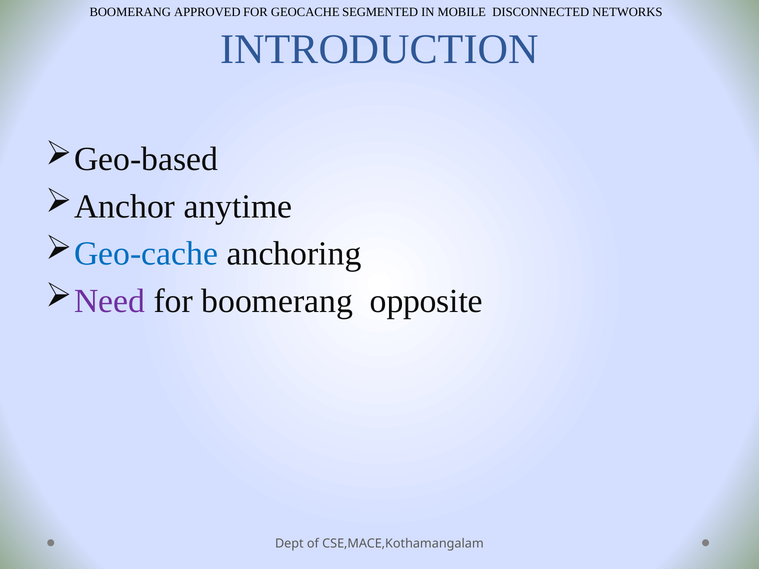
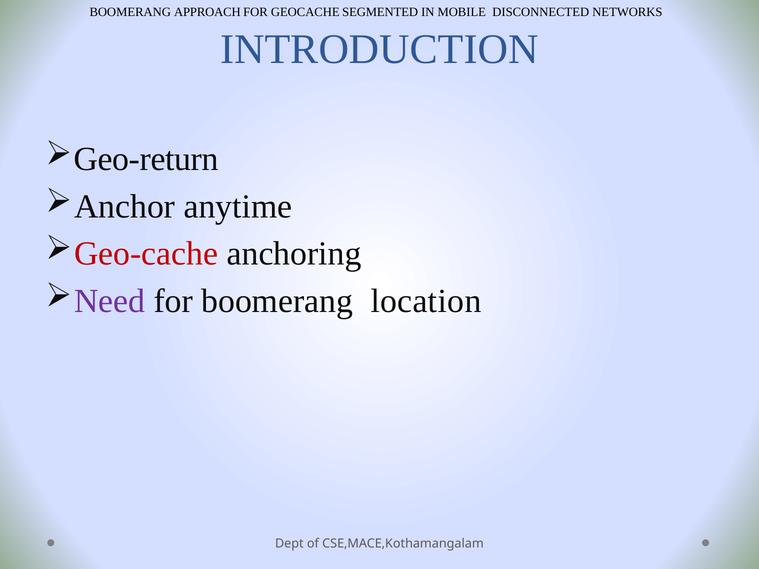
APPROVED: APPROVED -> APPROACH
Geo-based: Geo-based -> Geo-return
Geo-cache colour: blue -> red
opposite: opposite -> location
